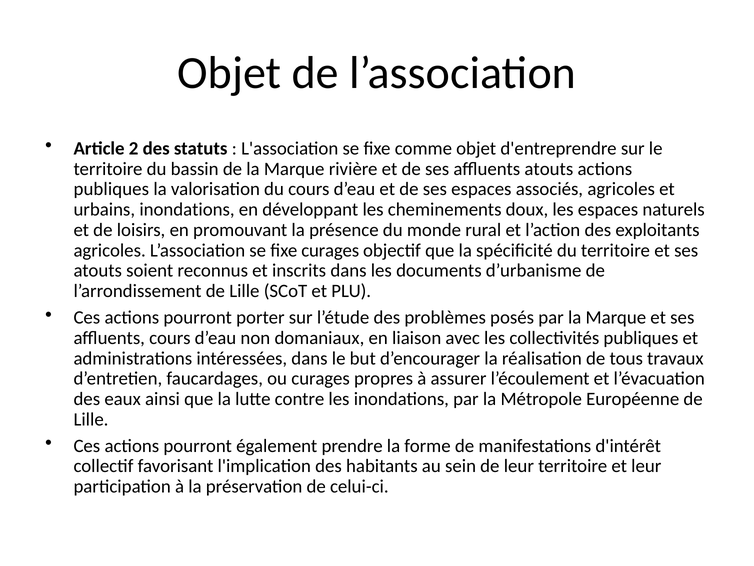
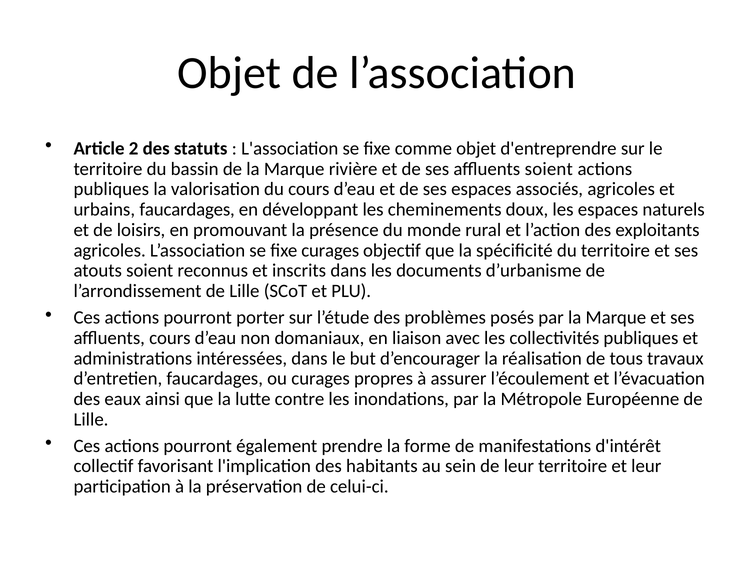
affluents atouts: atouts -> soient
urbains inondations: inondations -> faucardages
